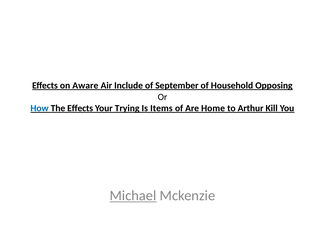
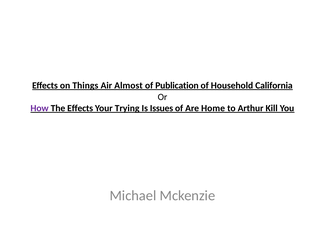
Aware: Aware -> Things
Include: Include -> Almost
September: September -> Publication
Opposing: Opposing -> California
How colour: blue -> purple
Items: Items -> Issues
Michael underline: present -> none
